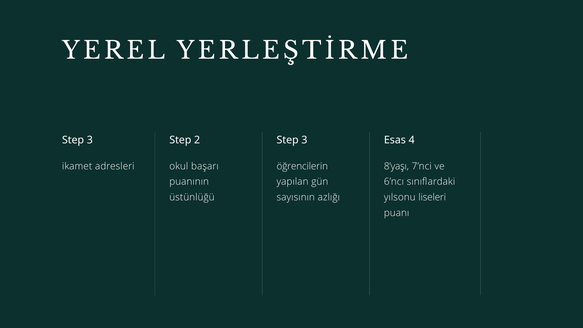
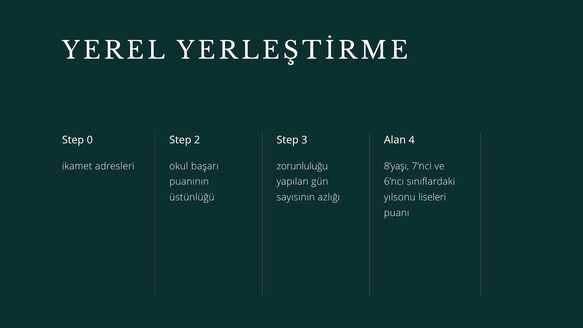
3 at (90, 140): 3 -> 0
Esas: Esas -> Alan
öğrencilerin: öğrencilerin -> zorunluluğu
